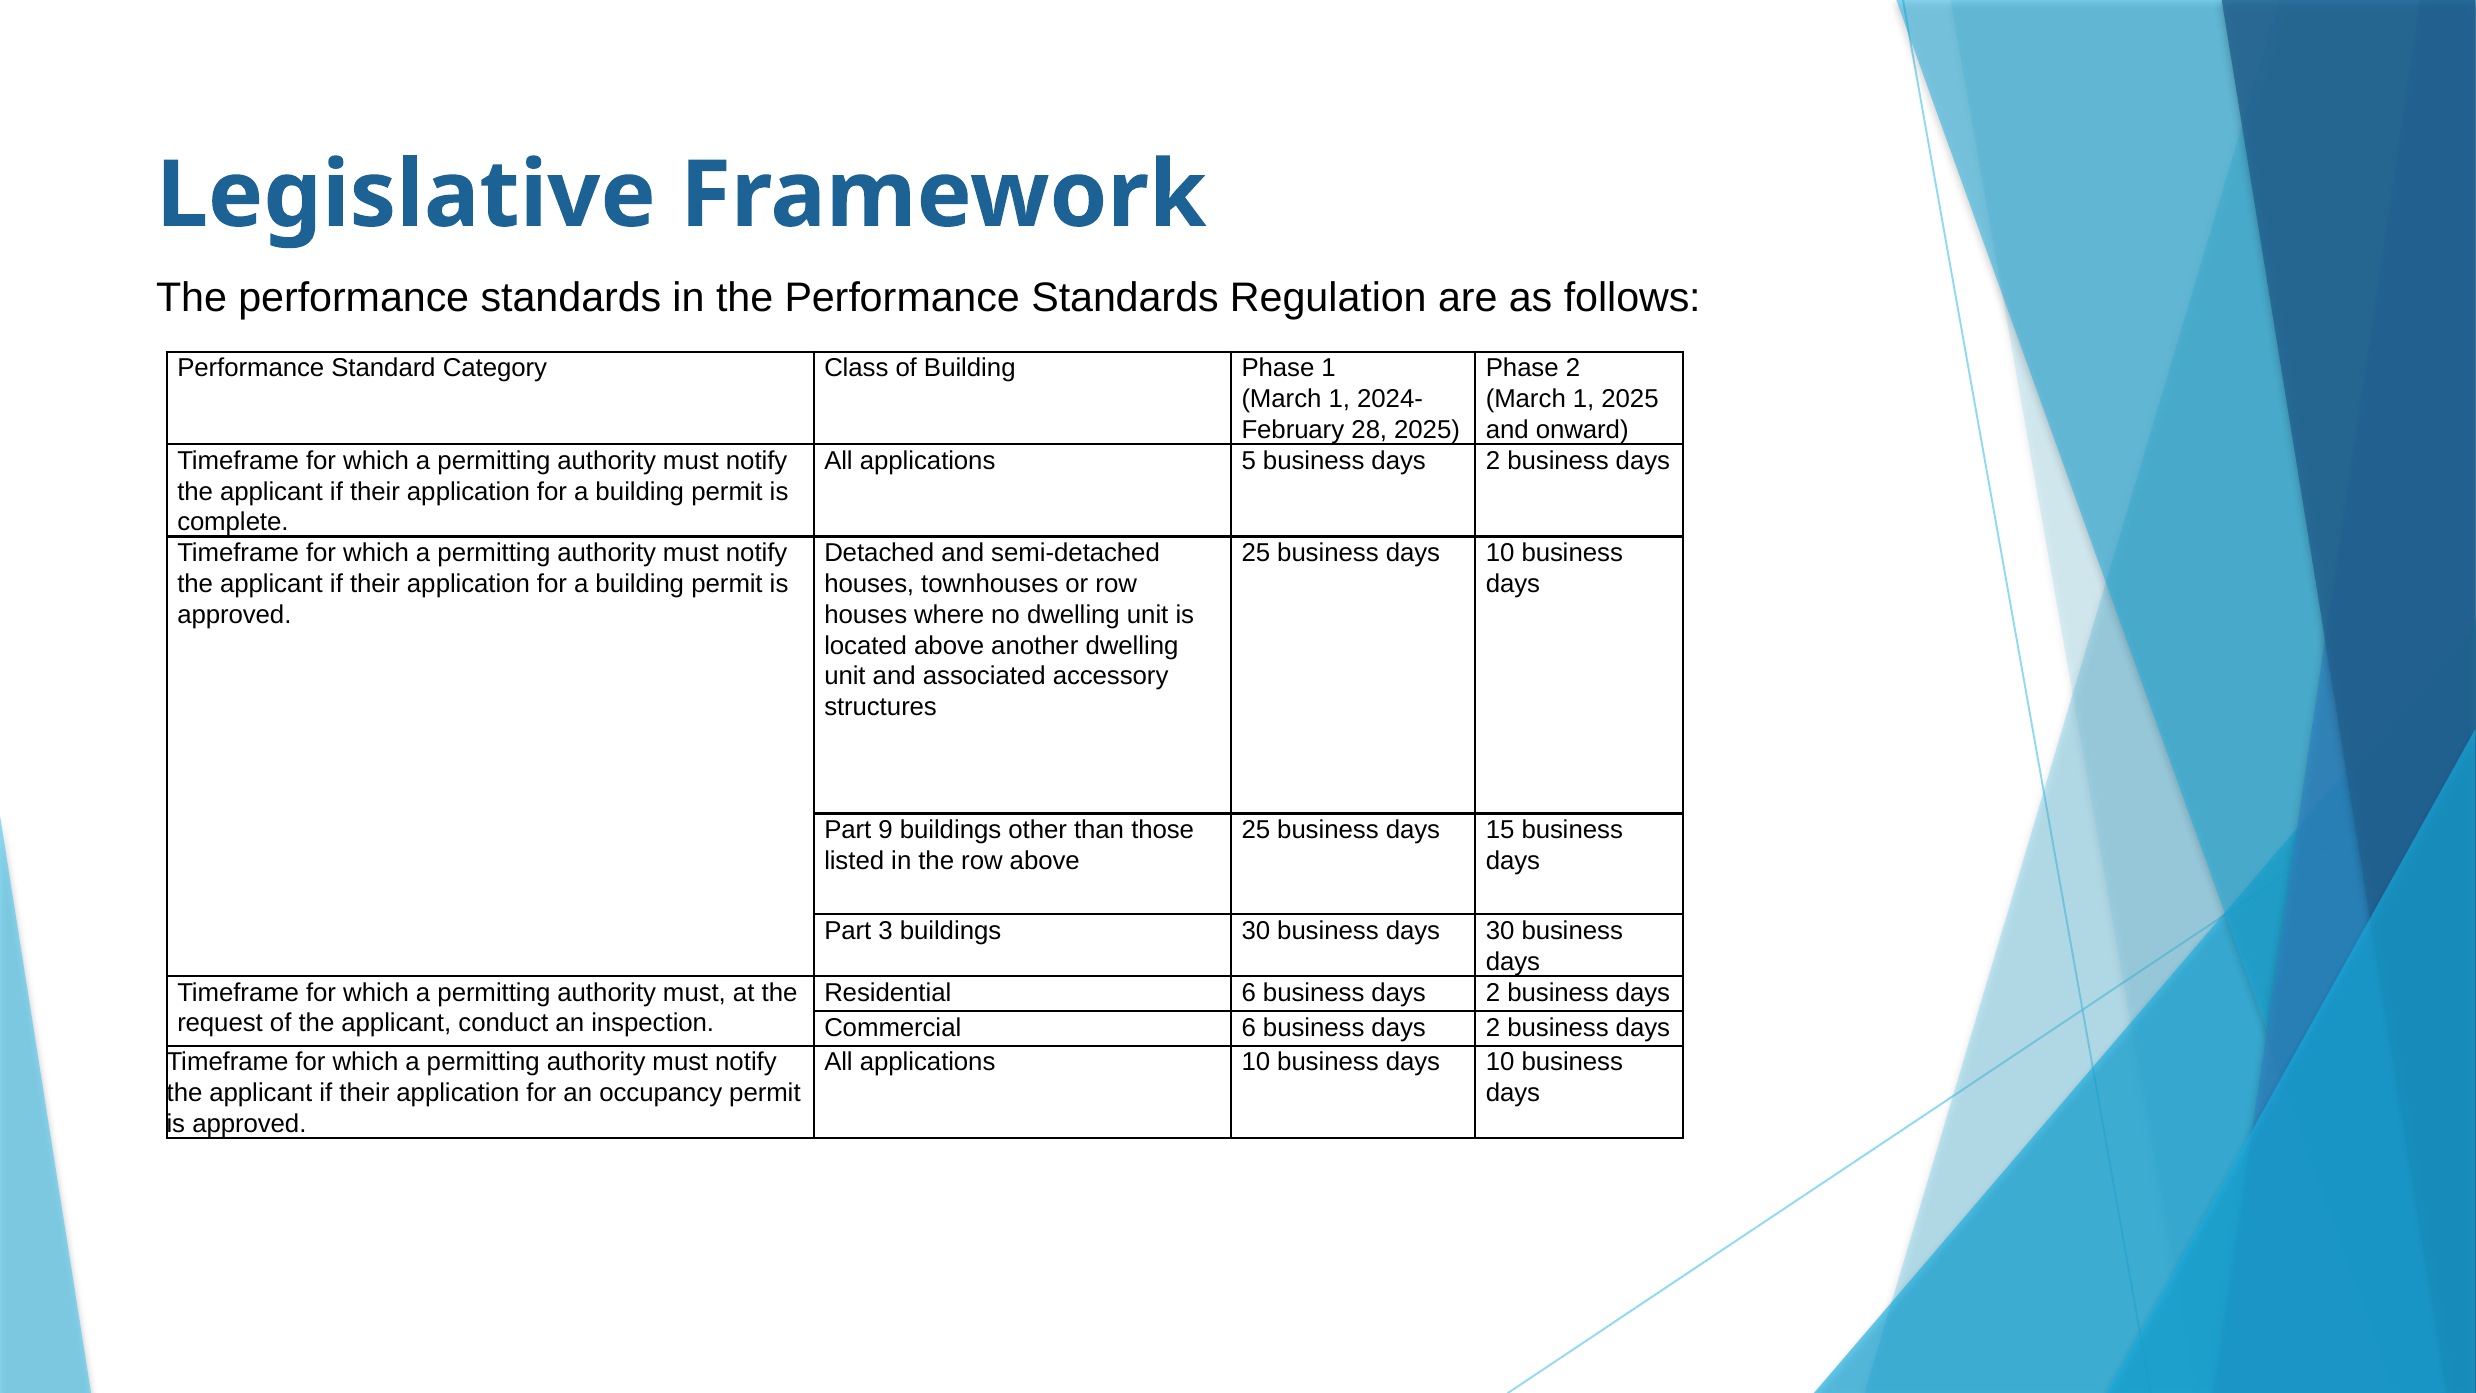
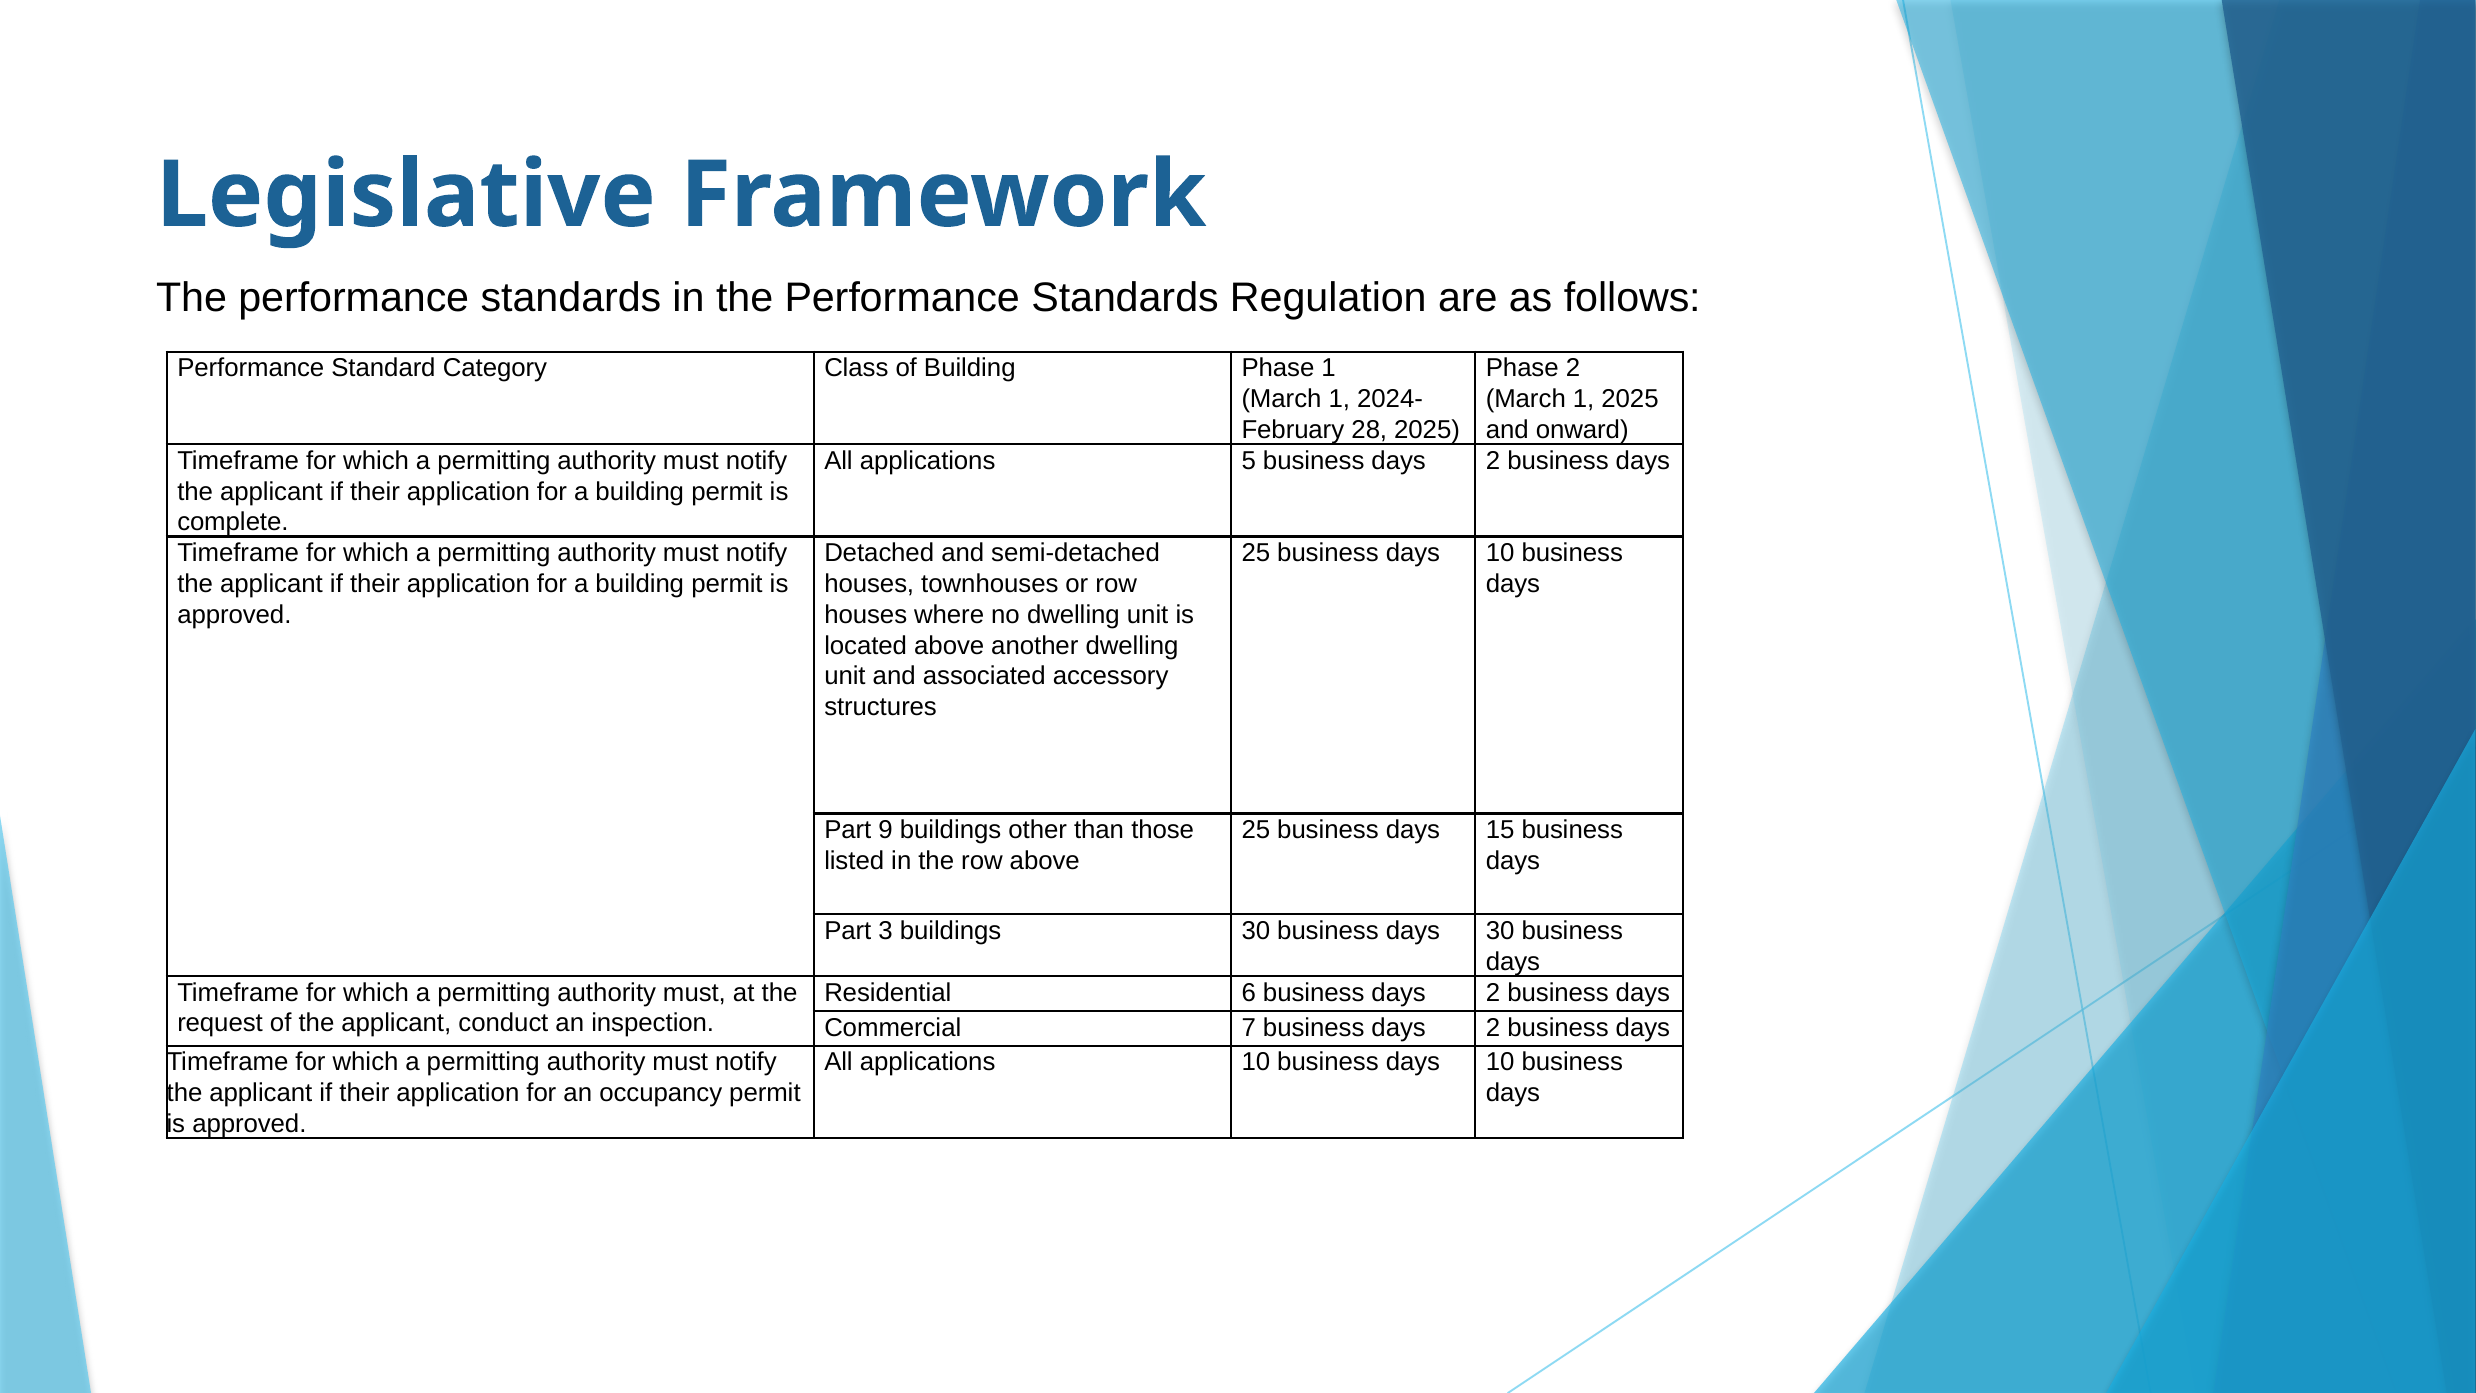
Commercial 6: 6 -> 7
